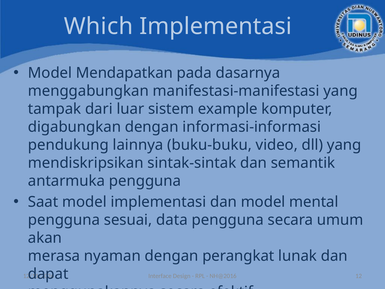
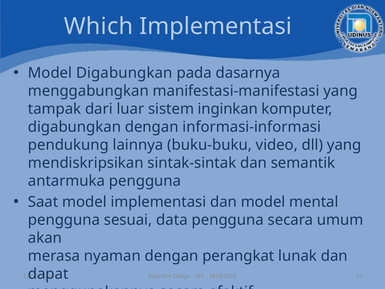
Model Mendapatkan: Mendapatkan -> Digabungkan
example: example -> inginkan
